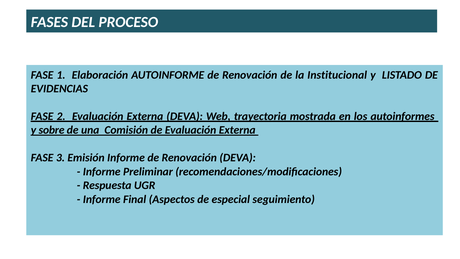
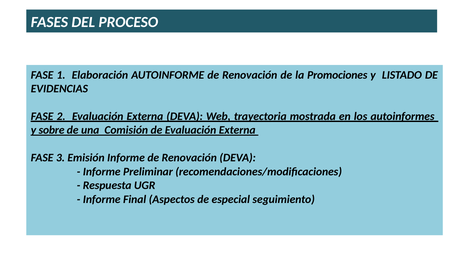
Institucional: Institucional -> Promociones
